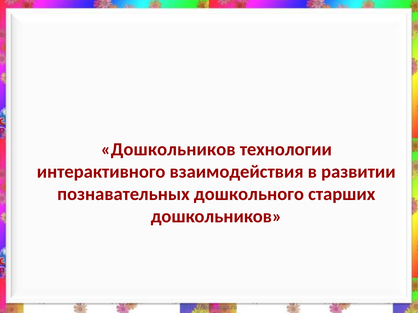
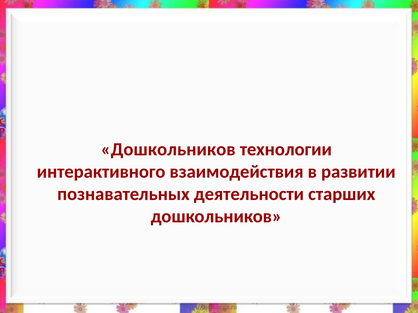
дошкольного: дошкольного -> деятельности
